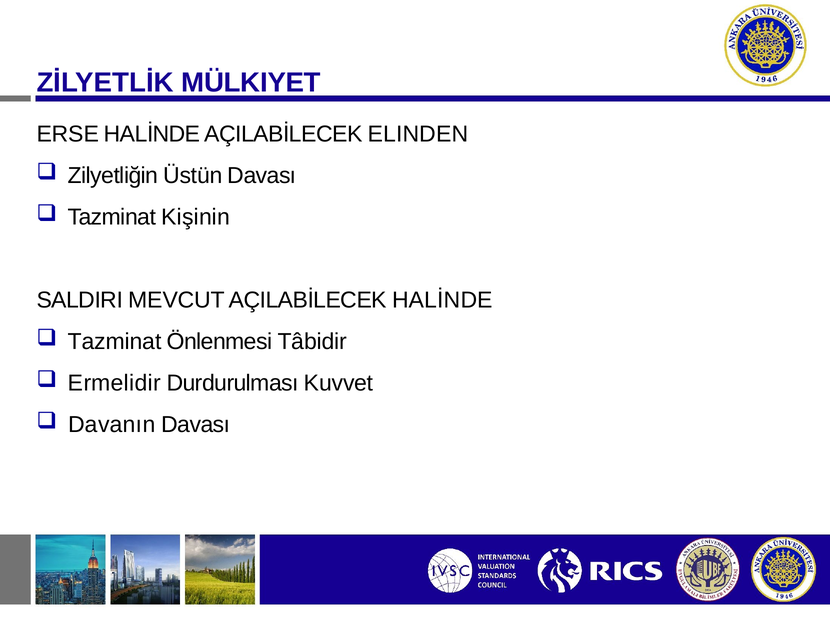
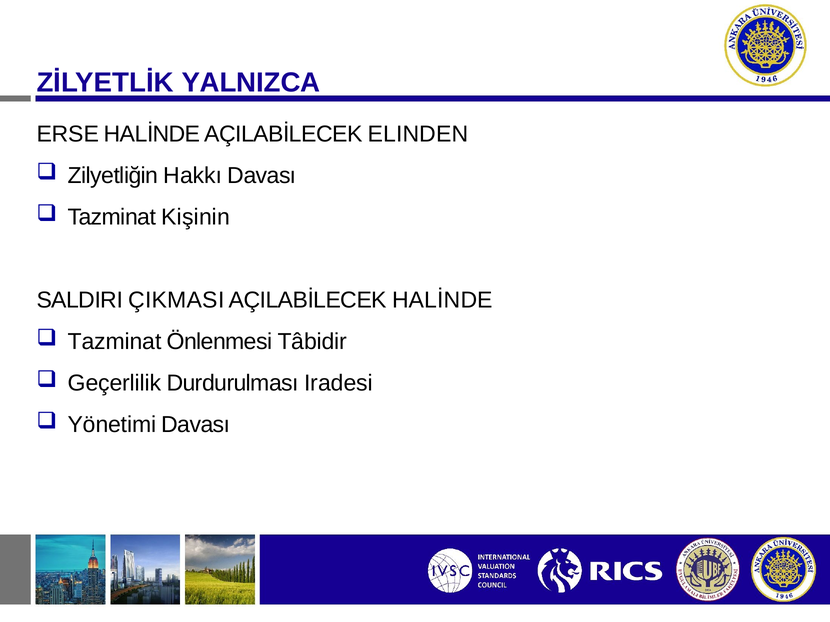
MÜLKIYET: MÜLKIYET -> YALNIZCA
Üstün: Üstün -> Hakkı
MEVCUT: MEVCUT -> ÇIKMASI
Ermelidir: Ermelidir -> Geçerlilik
Kuvvet: Kuvvet -> Iradesi
Davanın: Davanın -> Yönetimi
